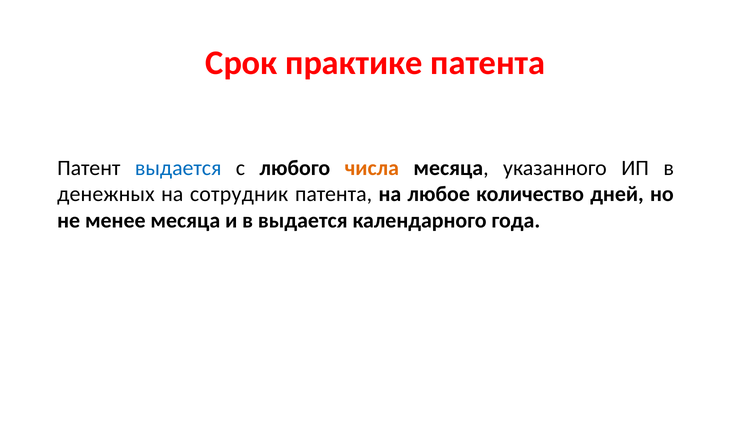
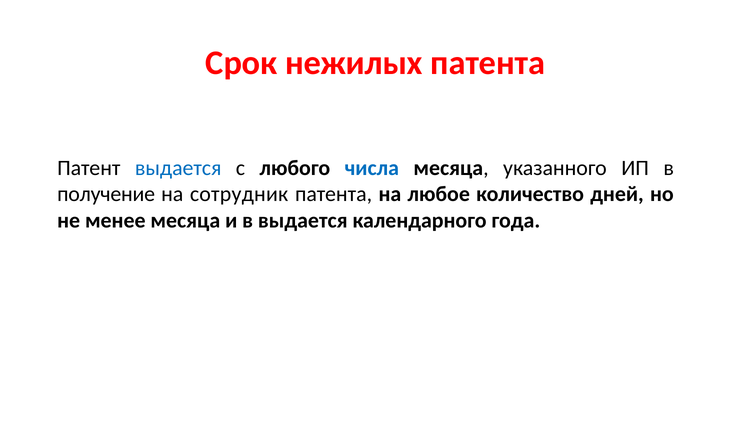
практике: практике -> нежилых
числа colour: orange -> blue
денежных: денежных -> получение
